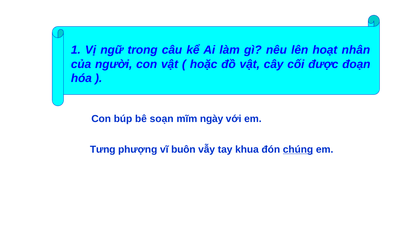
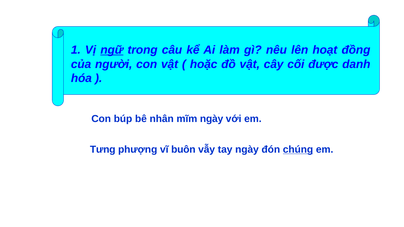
ngữ underline: none -> present
nhân: nhân -> đồng
đoạn: đoạn -> danh
soạn: soạn -> nhân
tay khua: khua -> ngày
